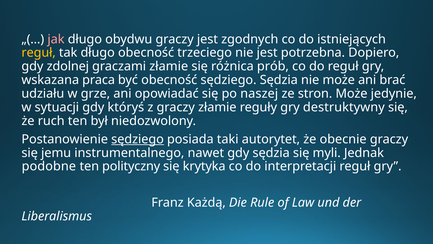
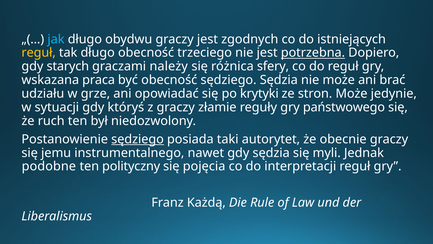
jak colour: pink -> light blue
potrzebna underline: none -> present
zdolnej: zdolnej -> starych
graczami złamie: złamie -> należy
prób: prób -> sfery
naszej: naszej -> krytyki
destruktywny: destruktywny -> państwowego
krytyka: krytyka -> pojęcia
